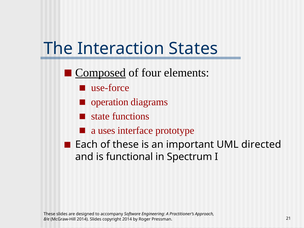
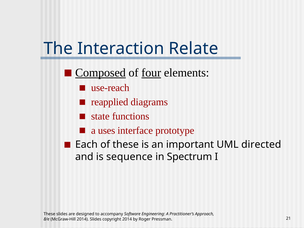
States: States -> Relate
four underline: none -> present
use-force: use-force -> use-reach
operation: operation -> reapplied
functional: functional -> sequence
